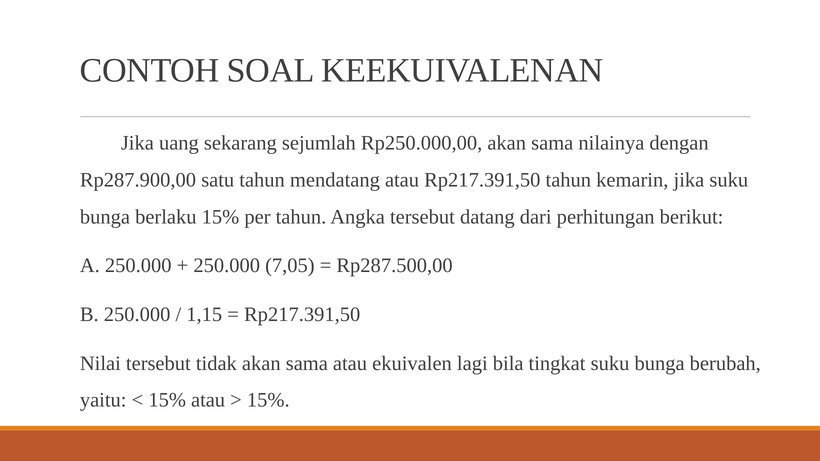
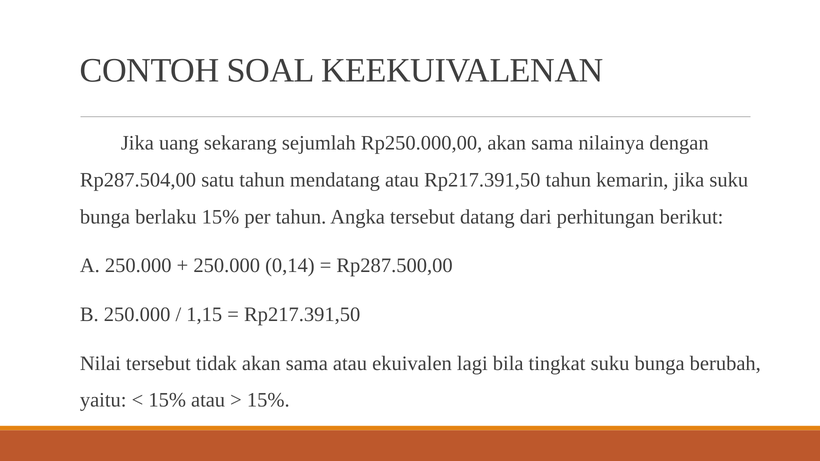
Rp287.900,00: Rp287.900,00 -> Rp287.504,00
7,05: 7,05 -> 0,14
